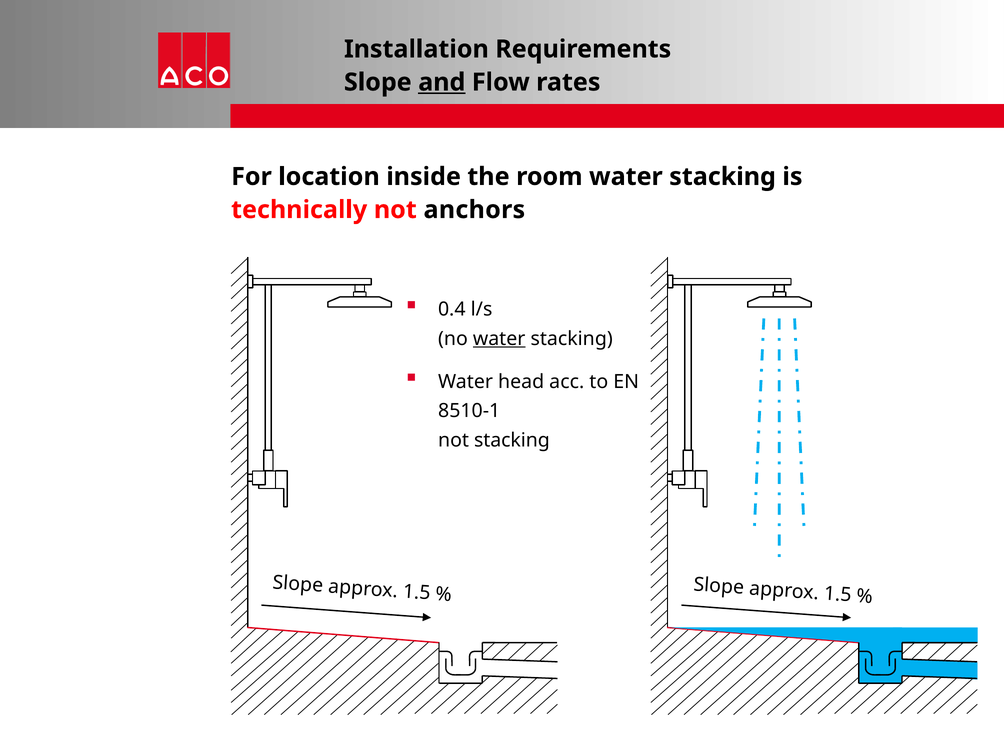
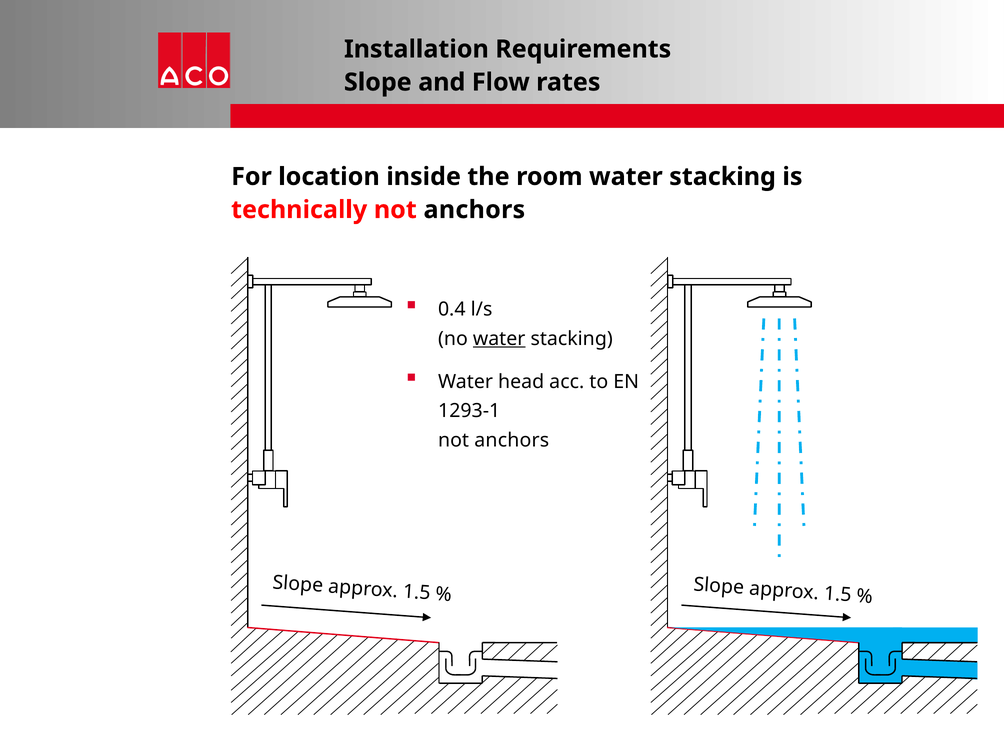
and underline: present -> none
8510-1: 8510-1 -> 1293-1
stacking at (512, 440): stacking -> anchors
